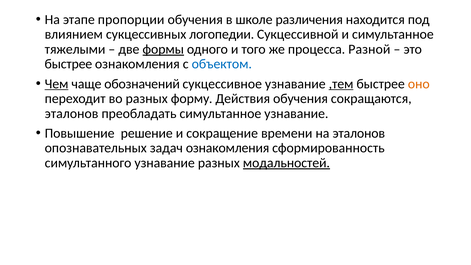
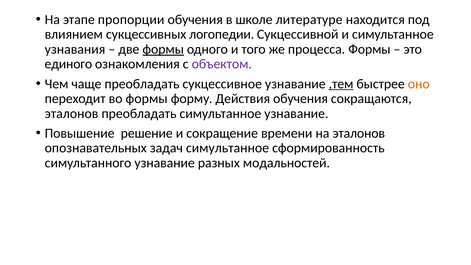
различения: различения -> литературе
тяжелыми: тяжелыми -> узнавания
процесса Разной: Разной -> Формы
быстрее at (68, 64): быстрее -> единого
объектом colour: blue -> purple
Чем underline: present -> none
чаще обозначений: обозначений -> преобладать
во разных: разных -> формы
задач ознакомления: ознакомления -> симультанное
модальностей underline: present -> none
